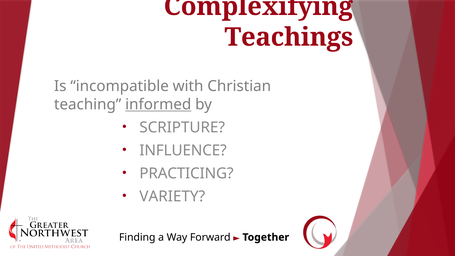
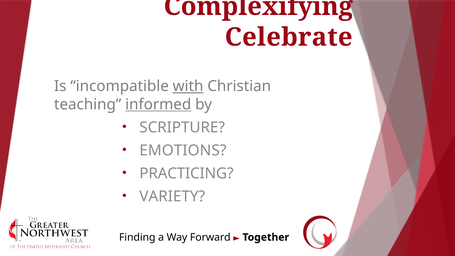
Teachings: Teachings -> Celebrate
with underline: none -> present
INFLUENCE: INFLUENCE -> EMOTIONS
